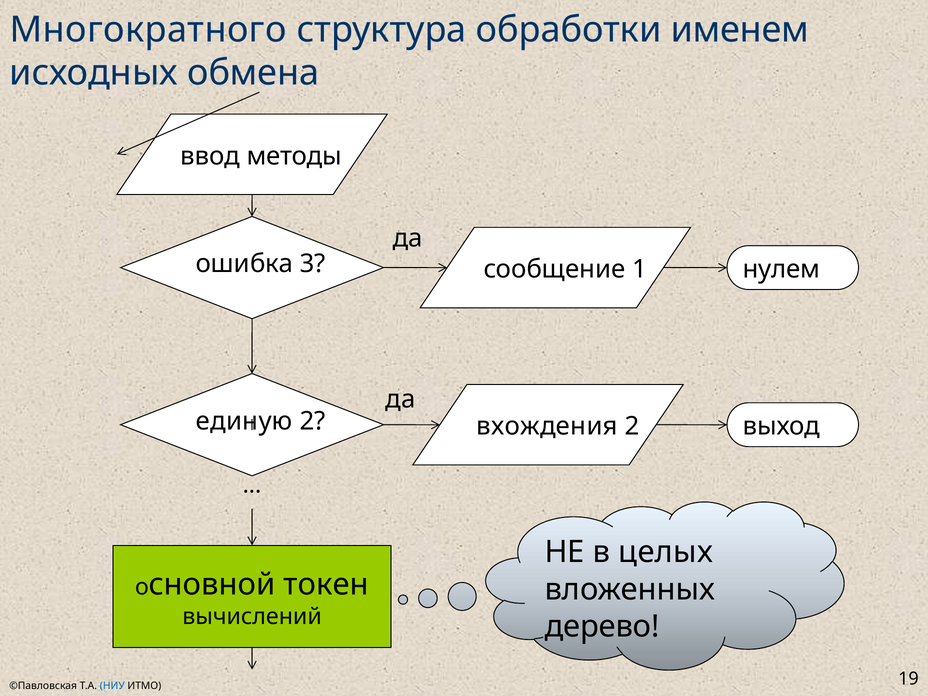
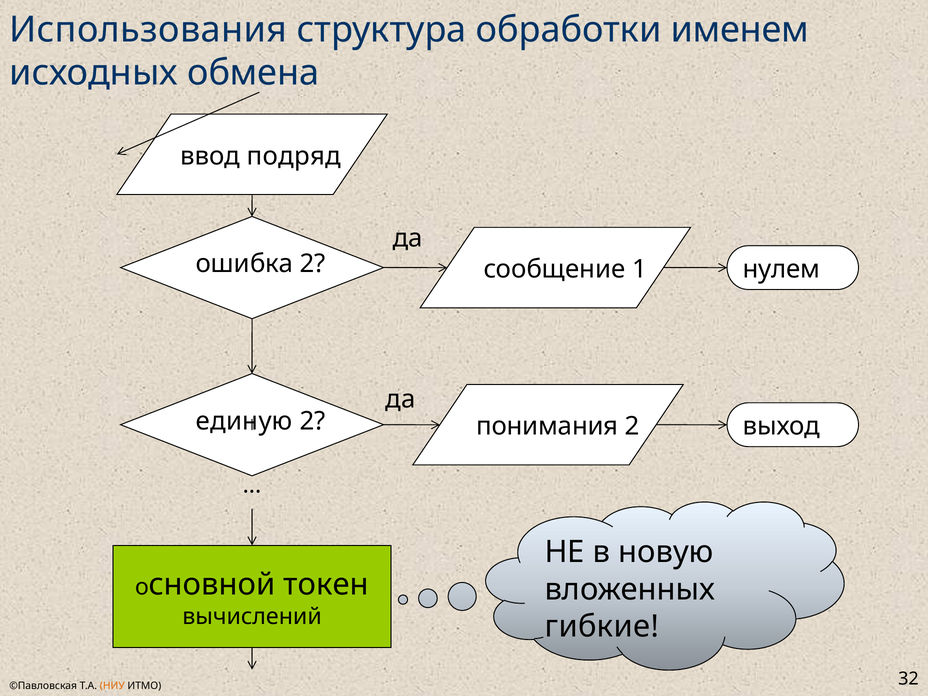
Многократного: Многократного -> Использования
методы: методы -> подряд
ошибка 3: 3 -> 2
вхождения: вхождения -> понимания
целых: целых -> новую
дерево: дерево -> гибкие
НИУ colour: blue -> orange
19: 19 -> 32
